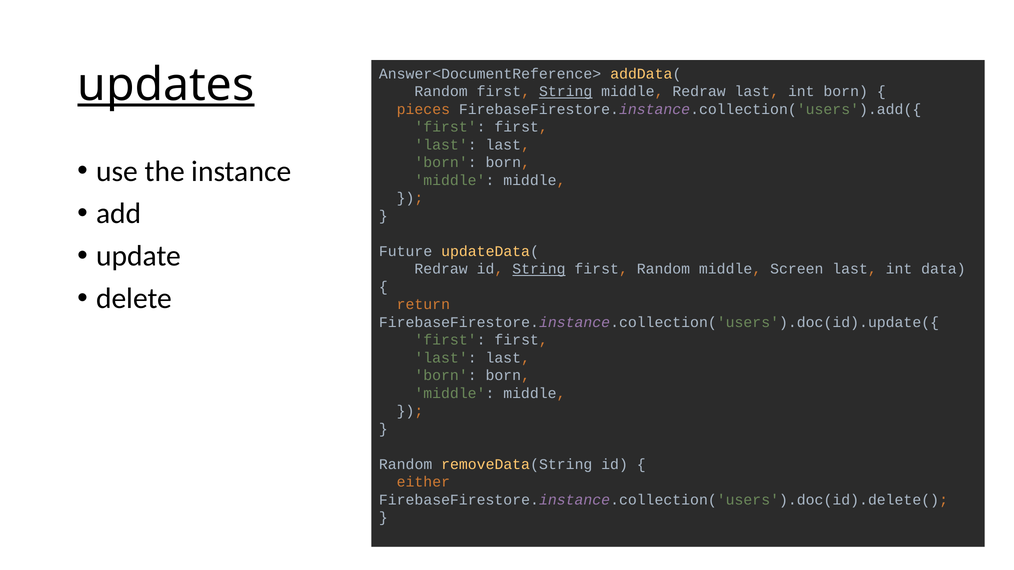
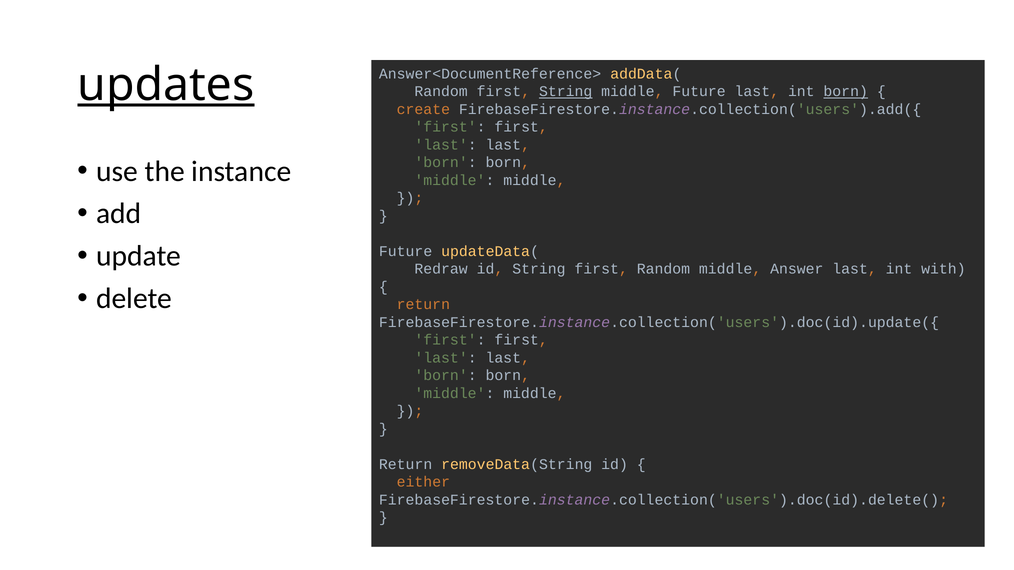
middle Redraw: Redraw -> Future
born at (846, 92) underline: none -> present
pieces: pieces -> create
String at (539, 269) underline: present -> none
Screen: Screen -> Answer
data: data -> with
Random at (406, 464): Random -> Return
